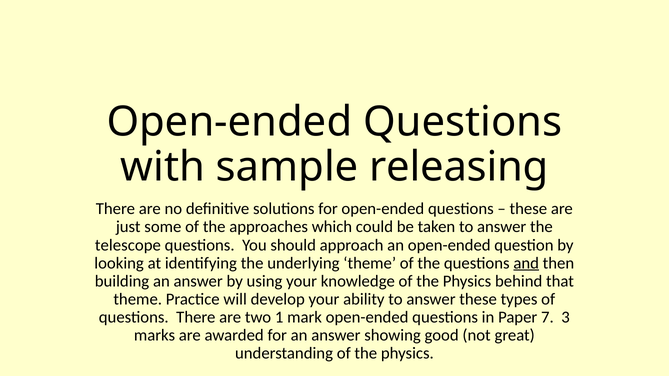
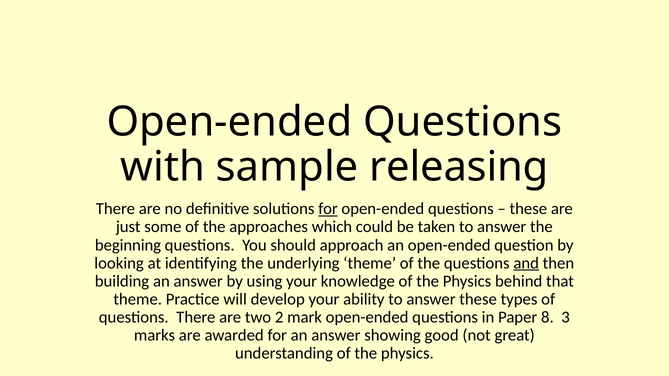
for at (328, 209) underline: none -> present
telescope: telescope -> beginning
1: 1 -> 2
7: 7 -> 8
